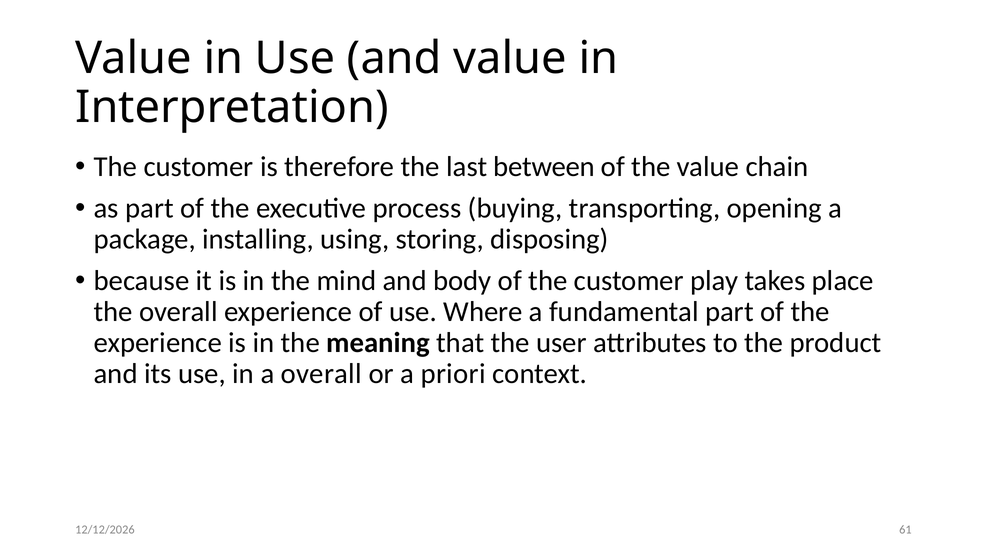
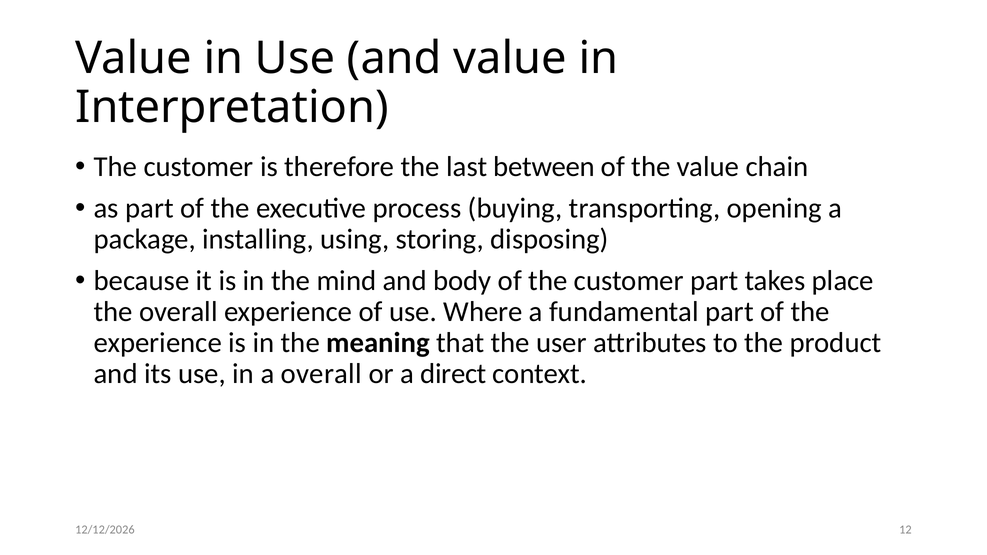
customer play: play -> part
priori: priori -> direct
61: 61 -> 12
